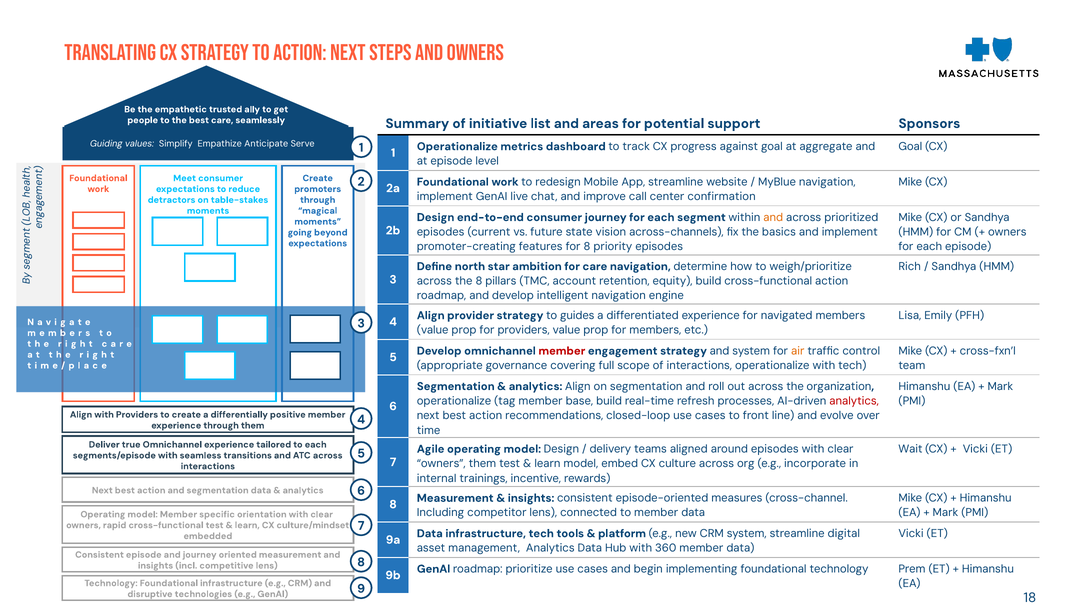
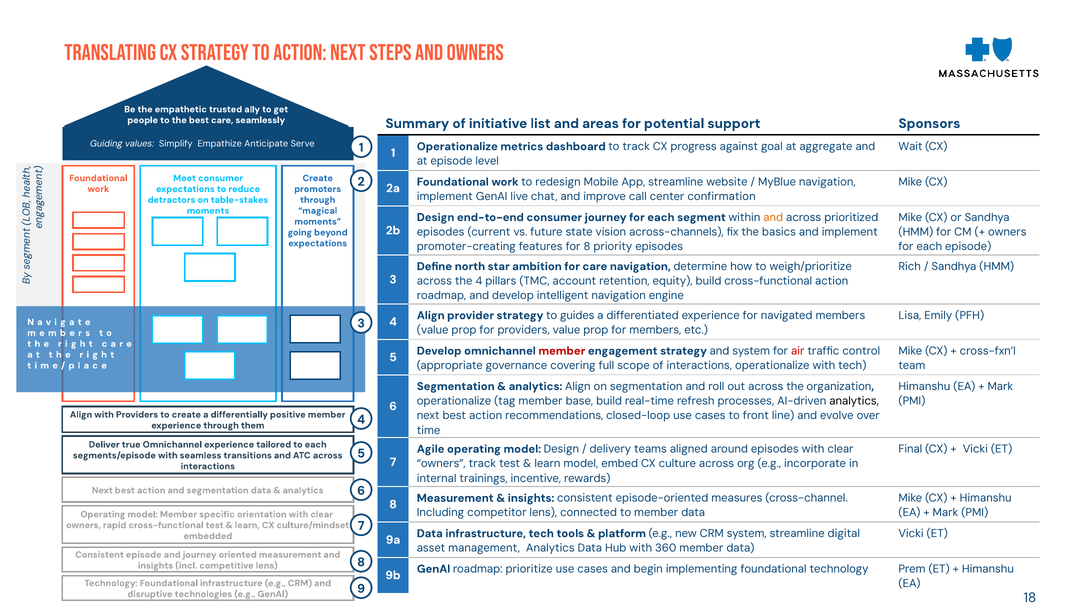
Goal at (910, 146): Goal -> Wait
the 8: 8 -> 4
air colour: orange -> red
analytics at (854, 401) colour: red -> black
Wait: Wait -> Final
owners them: them -> track
